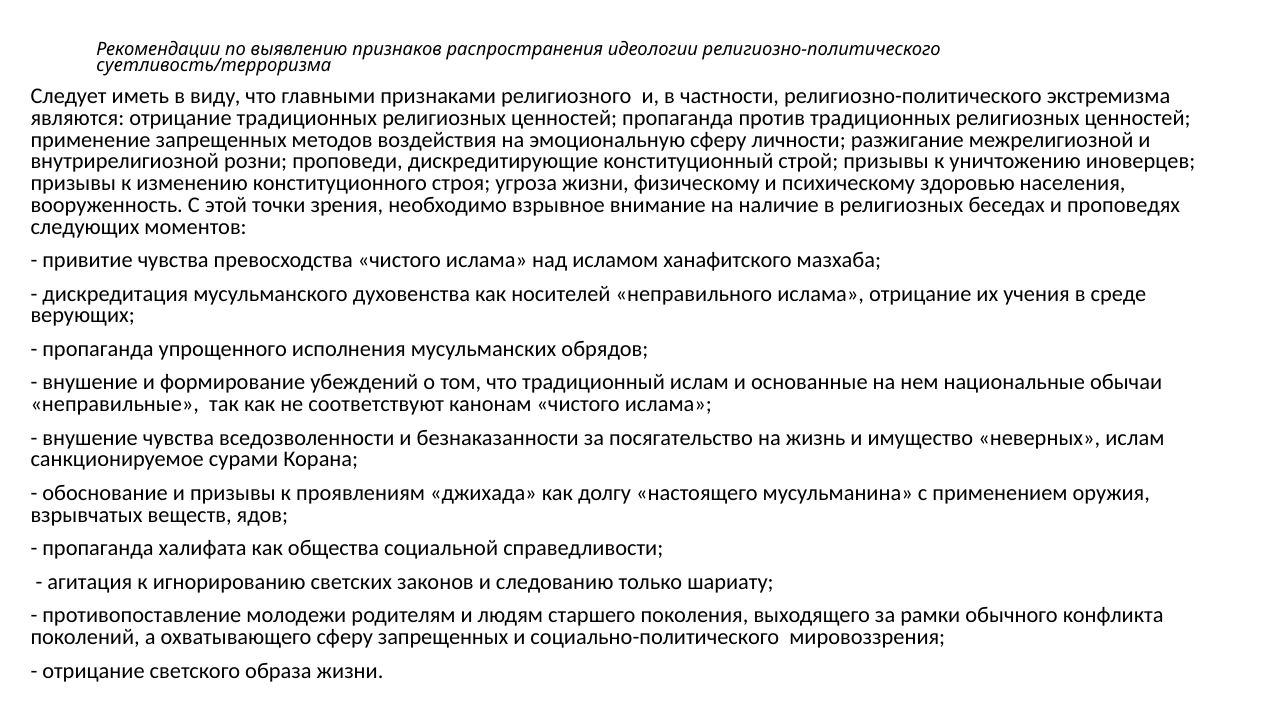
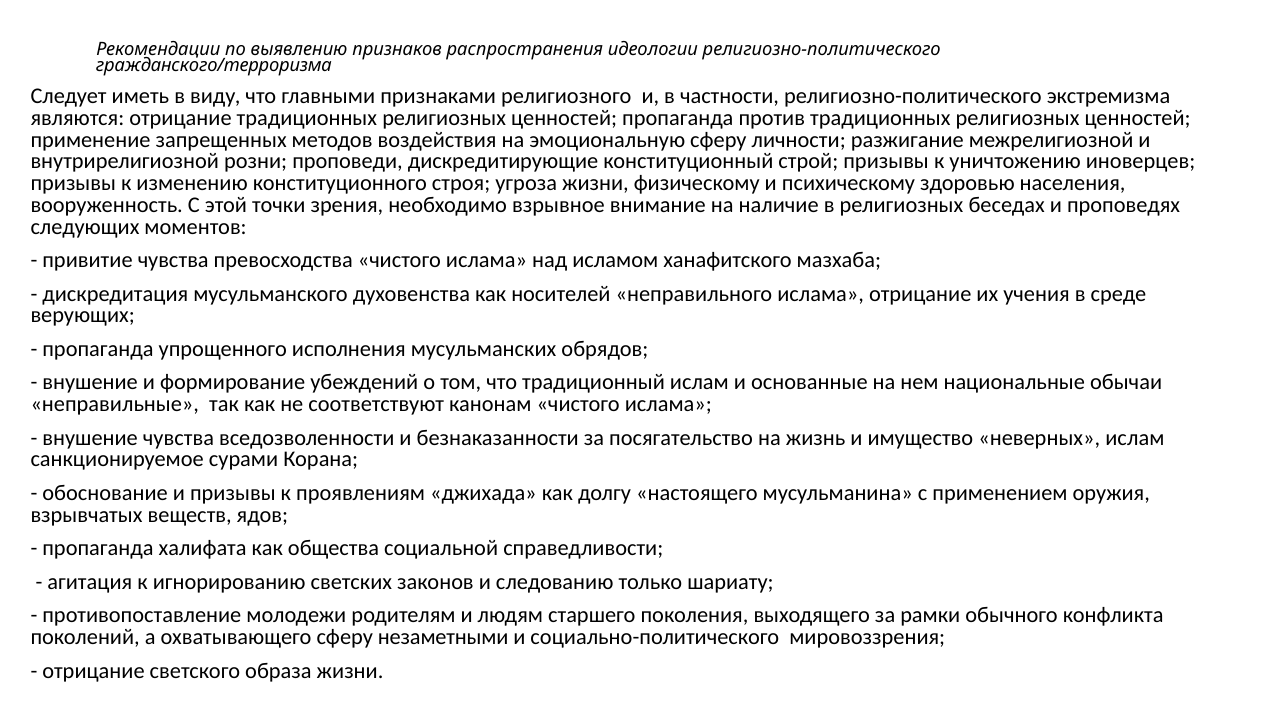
суетливость/терроризма: суетливость/терроризма -> гражданского/терроризма
сферу запрещенных: запрещенных -> незаметными
